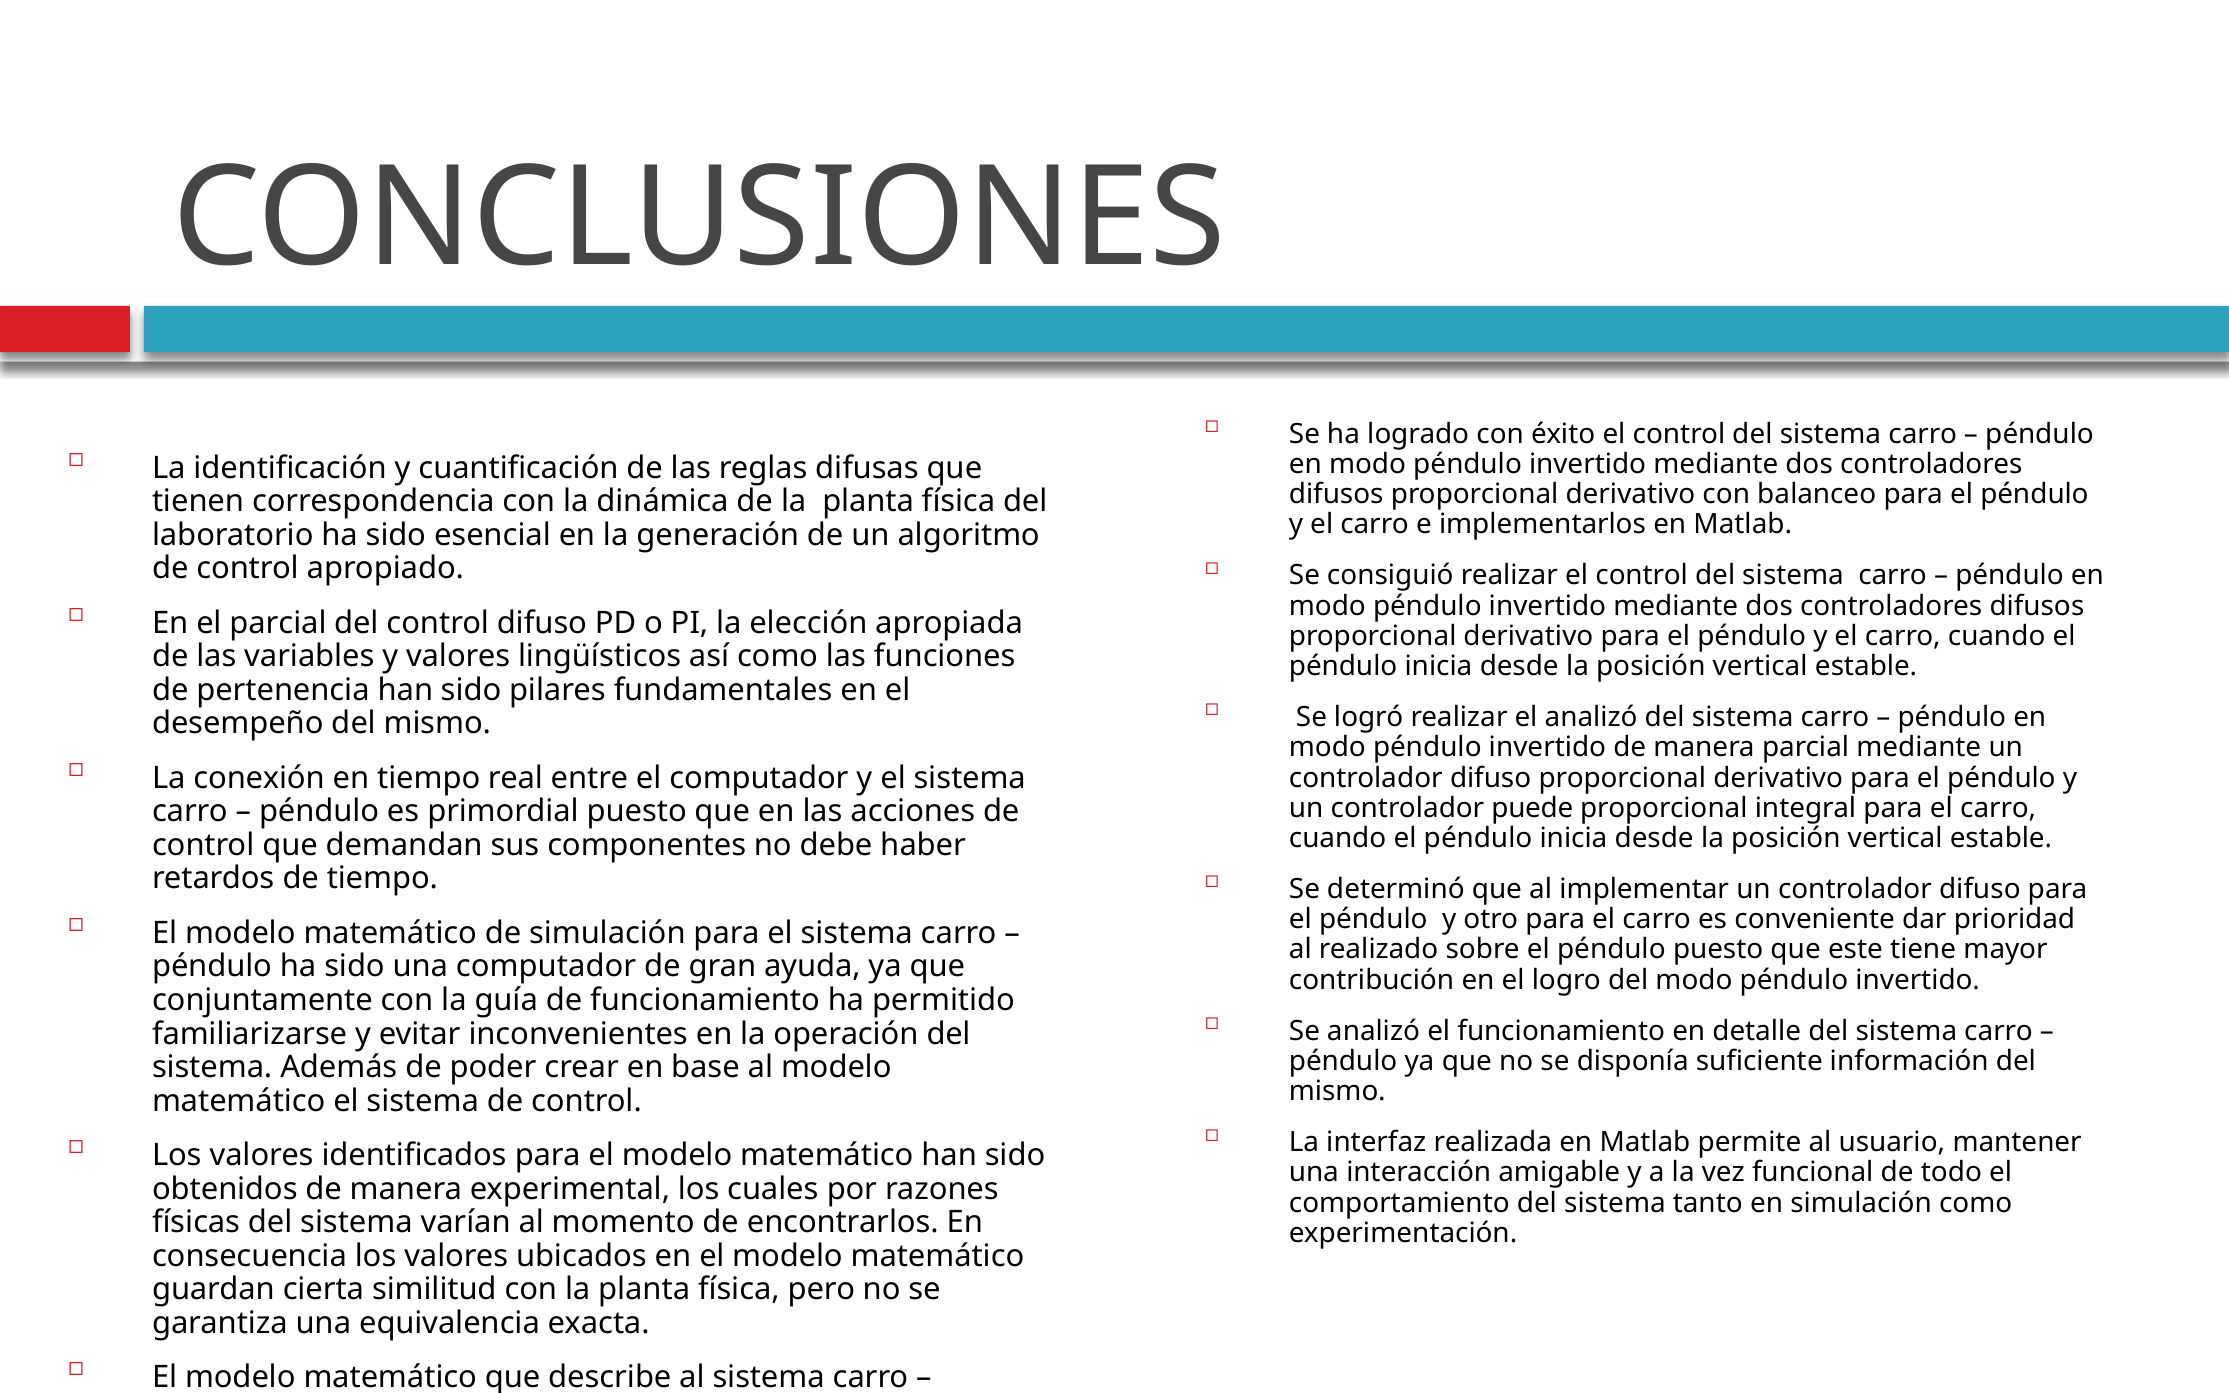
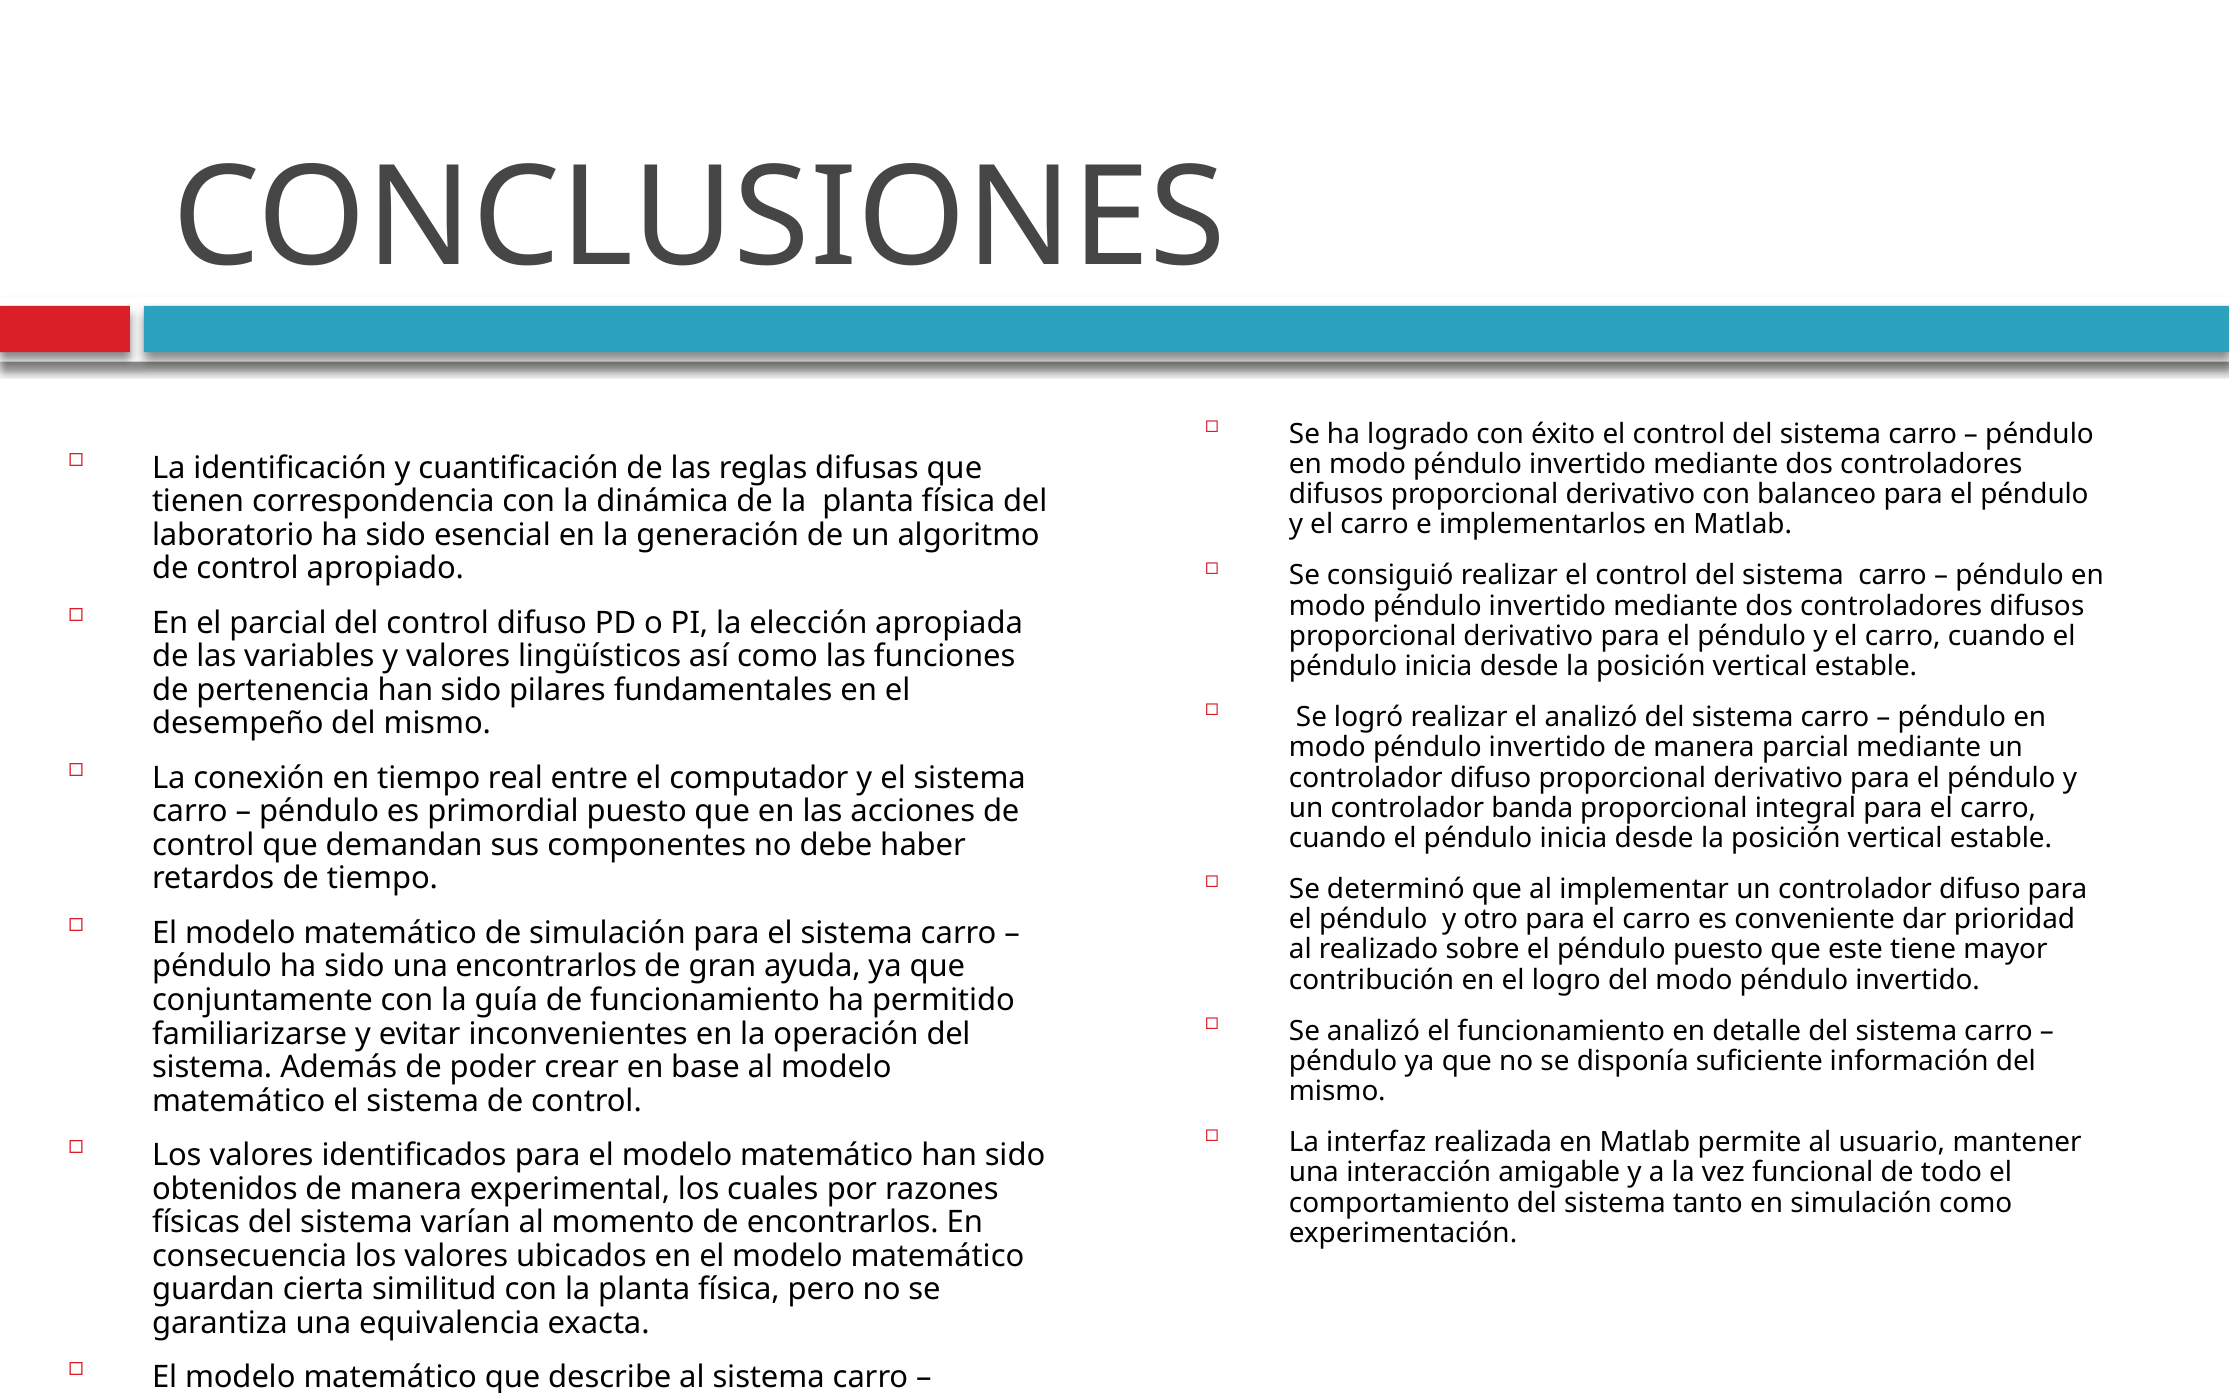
puede: puede -> banda
una computador: computador -> encontrarlos
